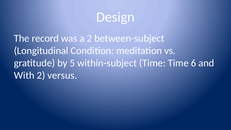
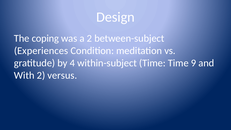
record: record -> coping
Longitudinal: Longitudinal -> Experiences
5: 5 -> 4
6: 6 -> 9
